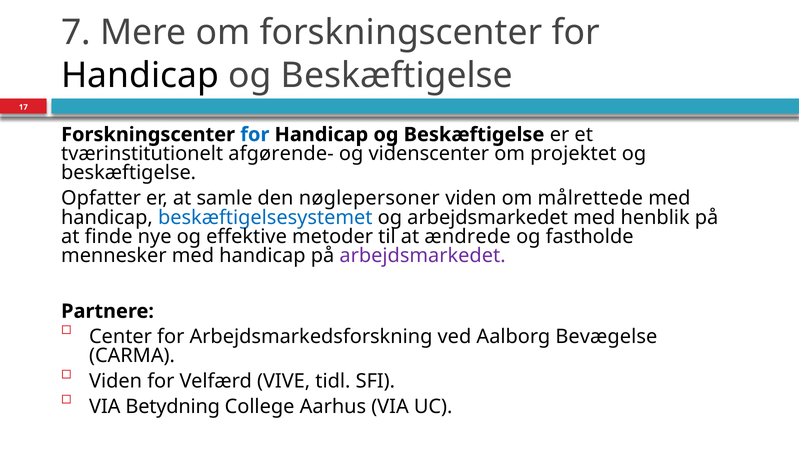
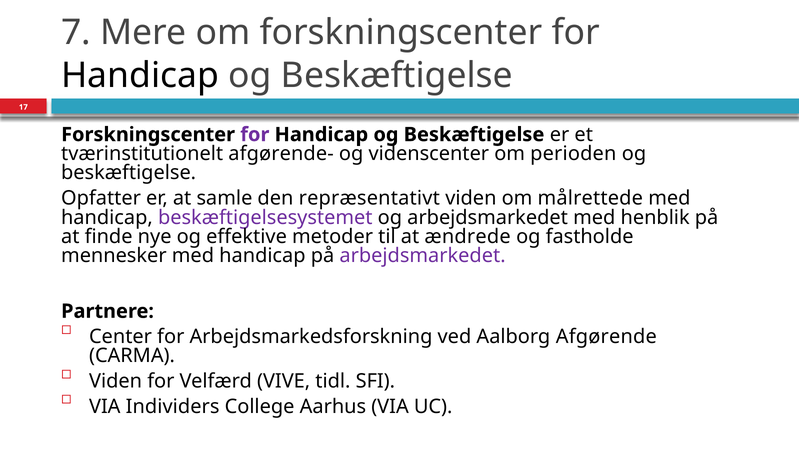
for at (255, 135) colour: blue -> purple
projektet: projektet -> perioden
nøglepersoner: nøglepersoner -> repræsentativt
beskæftigelsesystemet colour: blue -> purple
Bevægelse: Bevægelse -> Afgørende
Betydning: Betydning -> Individers
